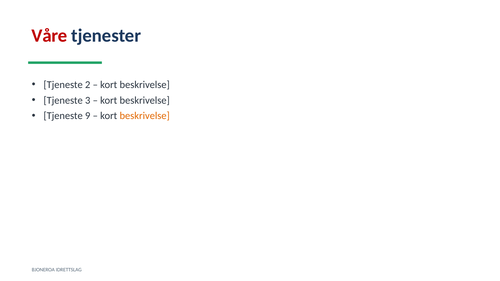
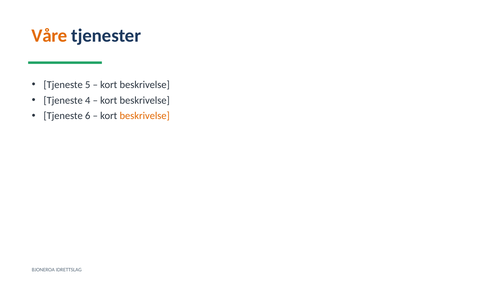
Våre colour: red -> orange
2: 2 -> 5
3: 3 -> 4
9: 9 -> 6
